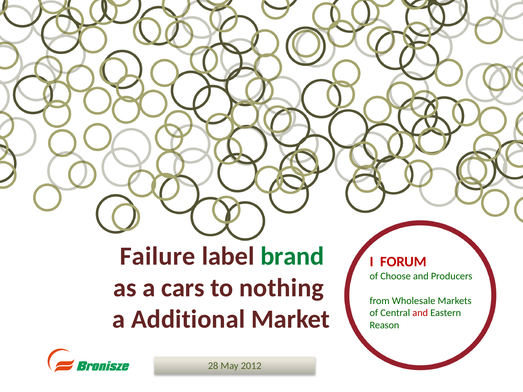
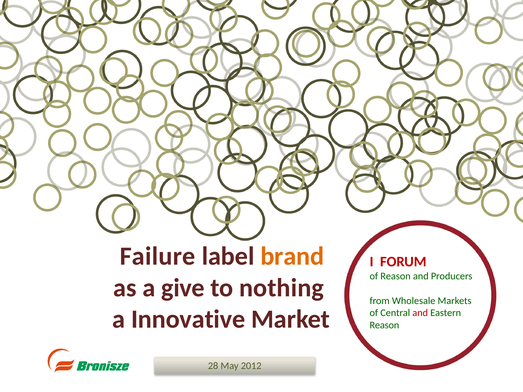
brand colour: green -> orange
of Choose: Choose -> Reason
cars: cars -> give
Additional: Additional -> Innovative
